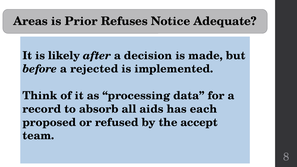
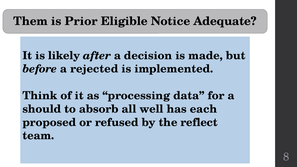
Areas: Areas -> Them
Refuses: Refuses -> Eligible
record: record -> should
aids: aids -> well
accept: accept -> reflect
